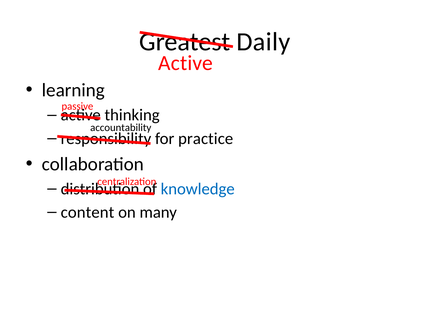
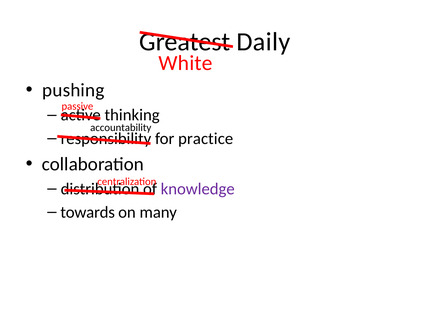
Active at (186, 63): Active -> White
learning: learning -> pushing
knowledge colour: blue -> purple
content: content -> towards
